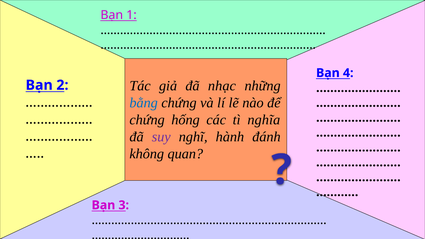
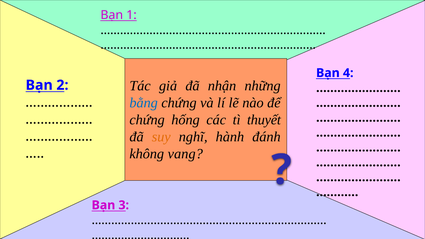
nhạc: nhạc -> nhận
nghĩa: nghĩa -> thuyết
suy colour: purple -> orange
quan: quan -> vang
